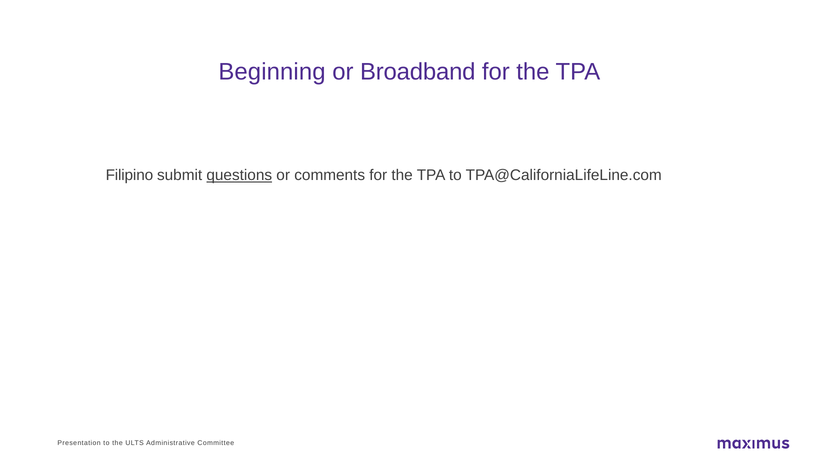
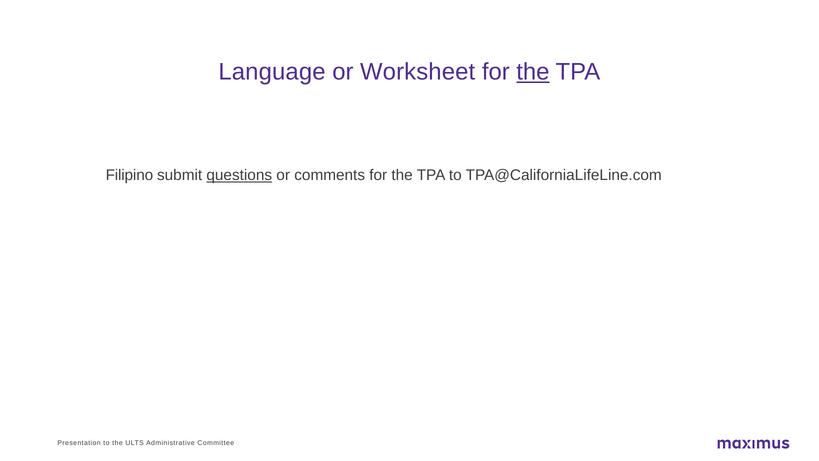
Beginning: Beginning -> Language
Broadband: Broadband -> Worksheet
the at (533, 72) underline: none -> present
